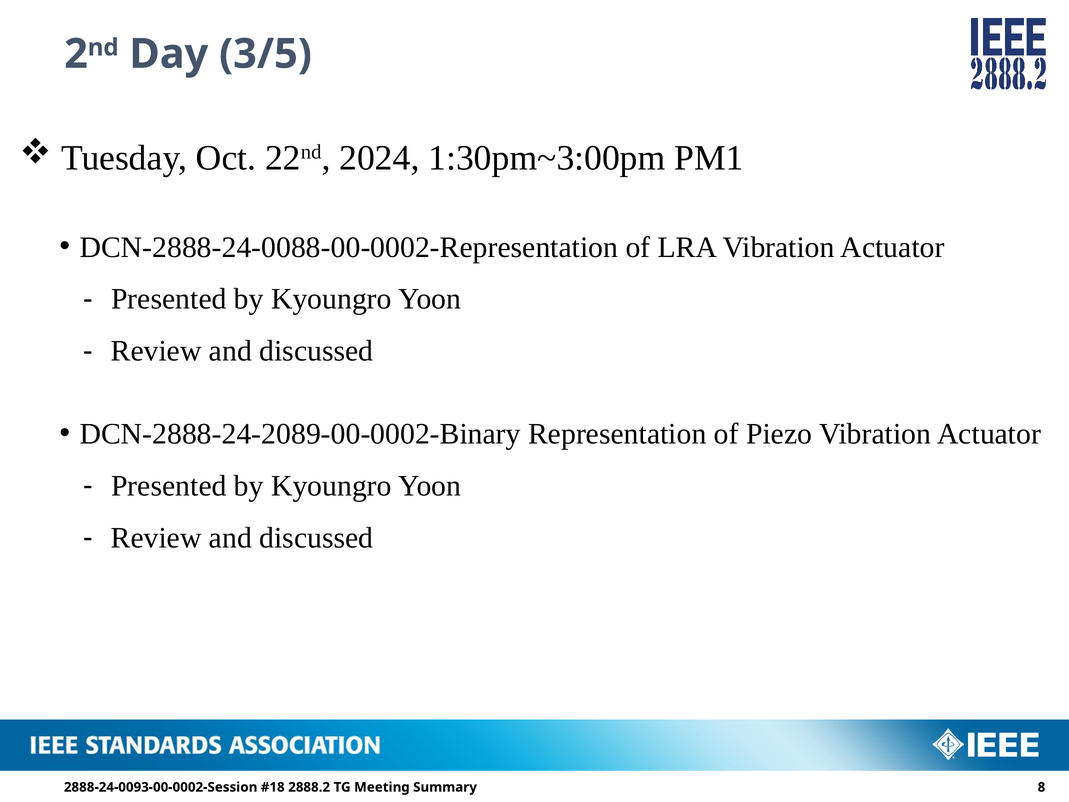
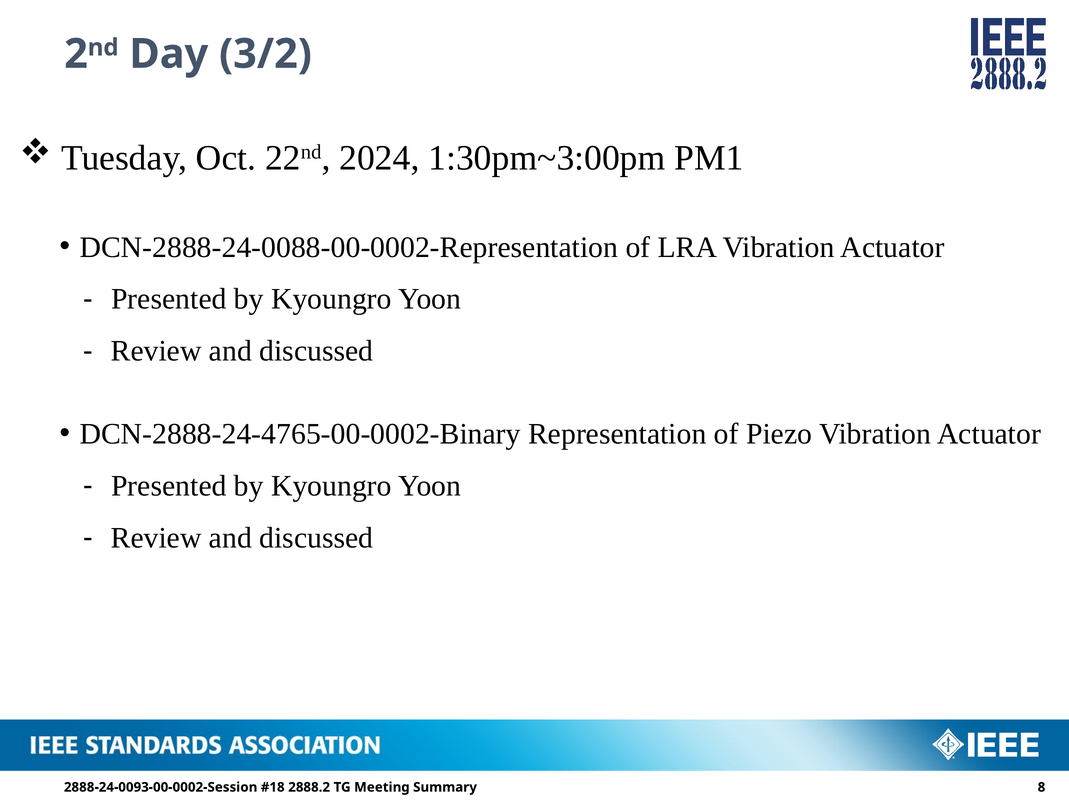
3/5: 3/5 -> 3/2
DCN-2888-24-2089-00-0002-Binary: DCN-2888-24-2089-00-0002-Binary -> DCN-2888-24-4765-00-0002-Binary
